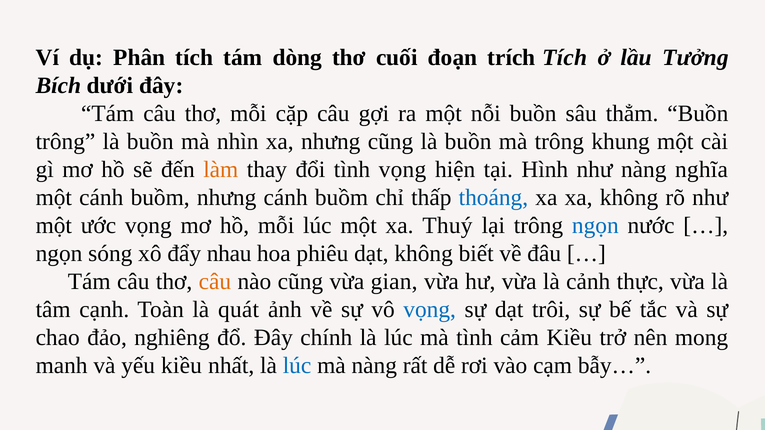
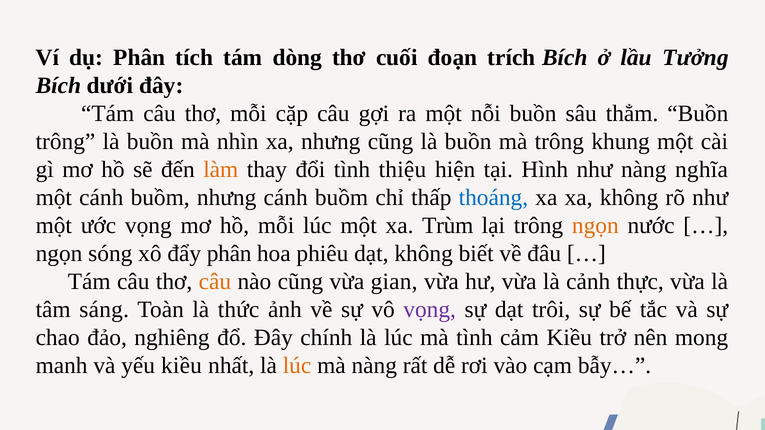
trích Tích: Tích -> Bích
tình vọng: vọng -> thiệu
Thuý: Thuý -> Trùm
ngọn at (595, 226) colour: blue -> orange
đẩy nhau: nhau -> phân
cạnh: cạnh -> sáng
quát: quát -> thức
vọng at (430, 310) colour: blue -> purple
lúc at (297, 366) colour: blue -> orange
